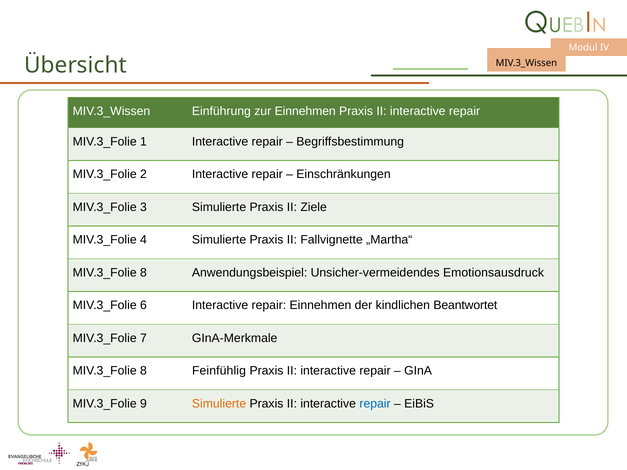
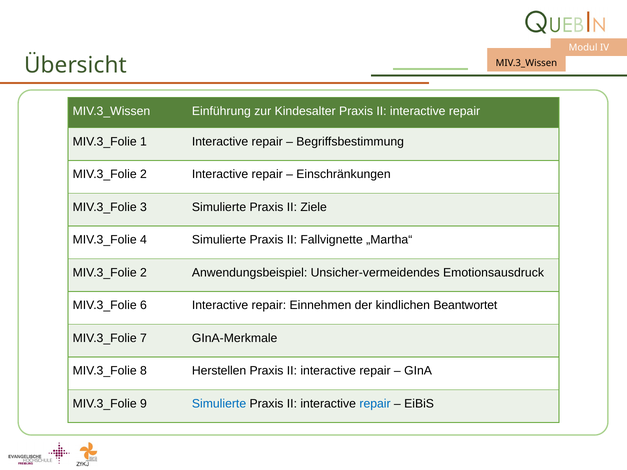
zur Einnehmen: Einnehmen -> Kindesalter
8 at (143, 273): 8 -> 2
Feinfühlig: Feinfühlig -> Herstellen
Simulierte at (219, 404) colour: orange -> blue
